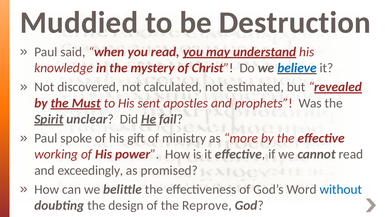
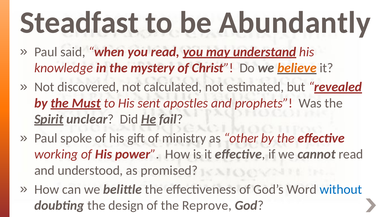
Muddied: Muddied -> Steadfast
Destruction: Destruction -> Abundantly
believe colour: blue -> orange
more: more -> other
exceedingly: exceedingly -> understood
